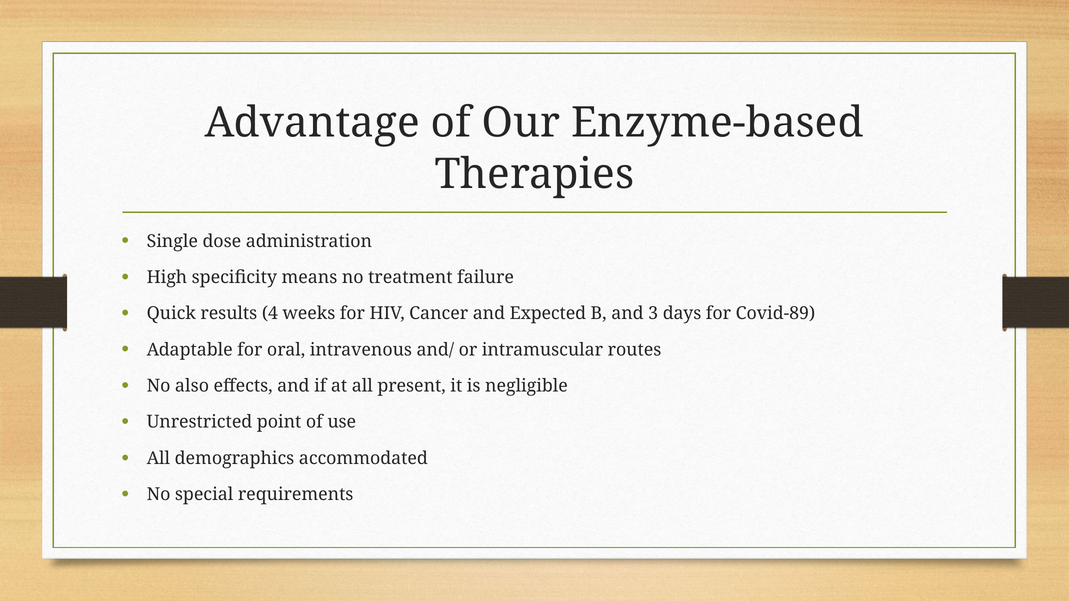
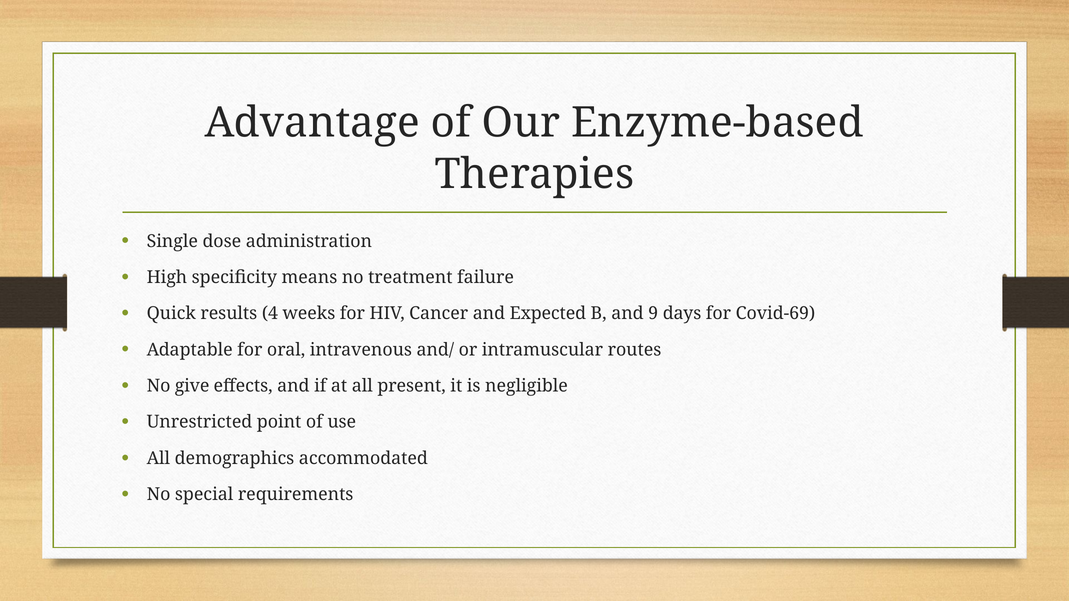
3: 3 -> 9
Covid-89: Covid-89 -> Covid-69
also: also -> give
